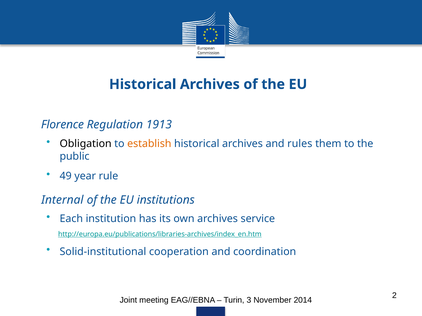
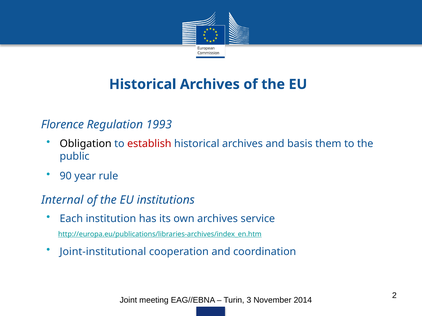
1913: 1913 -> 1993
establish colour: orange -> red
rules: rules -> basis
49: 49 -> 90
Solid-institutional: Solid-institutional -> Joint-institutional
